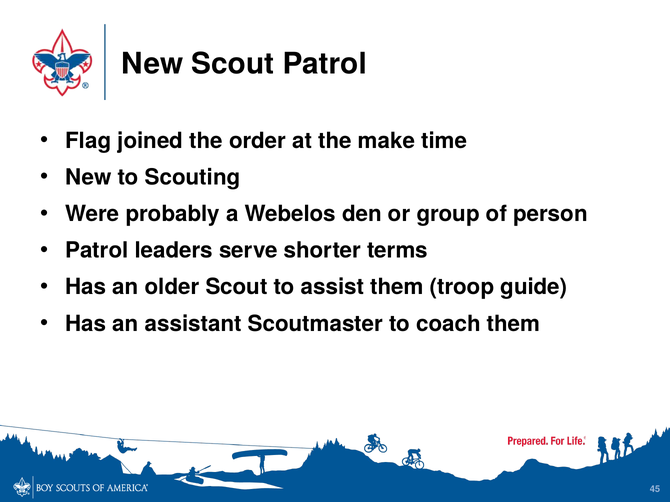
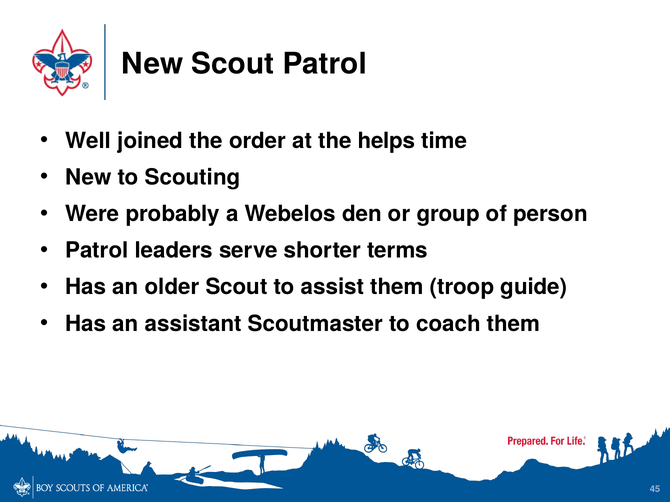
Flag: Flag -> Well
make: make -> helps
